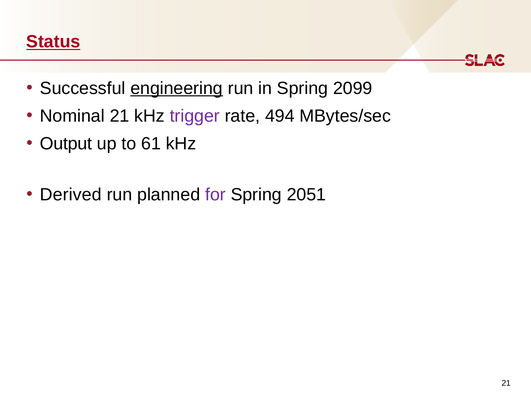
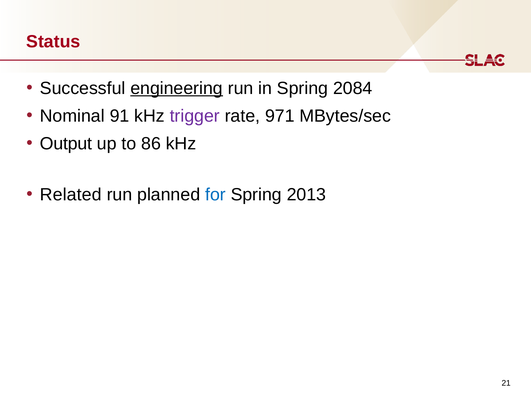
Status underline: present -> none
2099: 2099 -> 2084
Nominal 21: 21 -> 91
494: 494 -> 971
61: 61 -> 86
Derived: Derived -> Related
for colour: purple -> blue
2051: 2051 -> 2013
